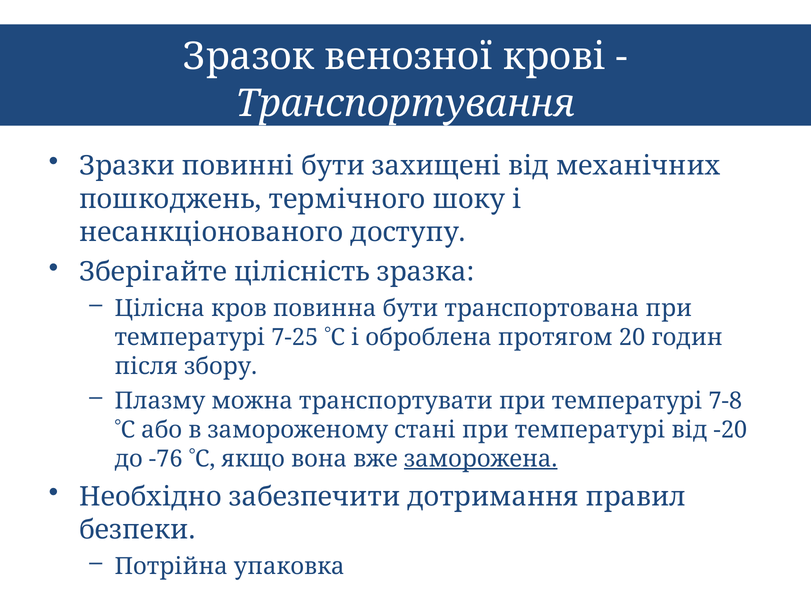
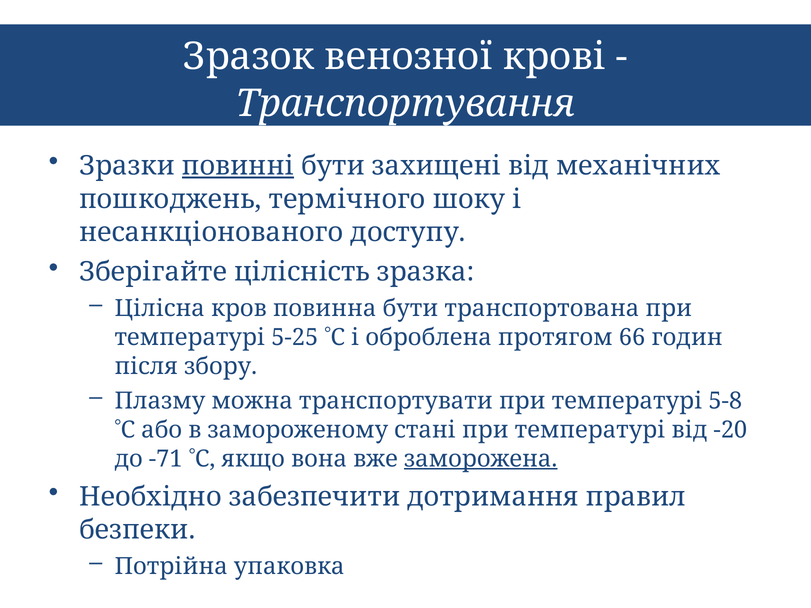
повинні underline: none -> present
7-25: 7-25 -> 5-25
20: 20 -> 66
7-8: 7-8 -> 5-8
-76: -76 -> -71
